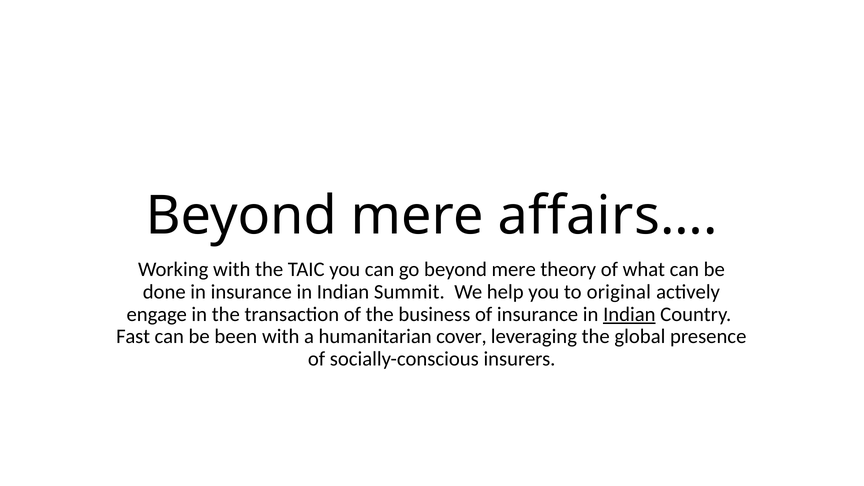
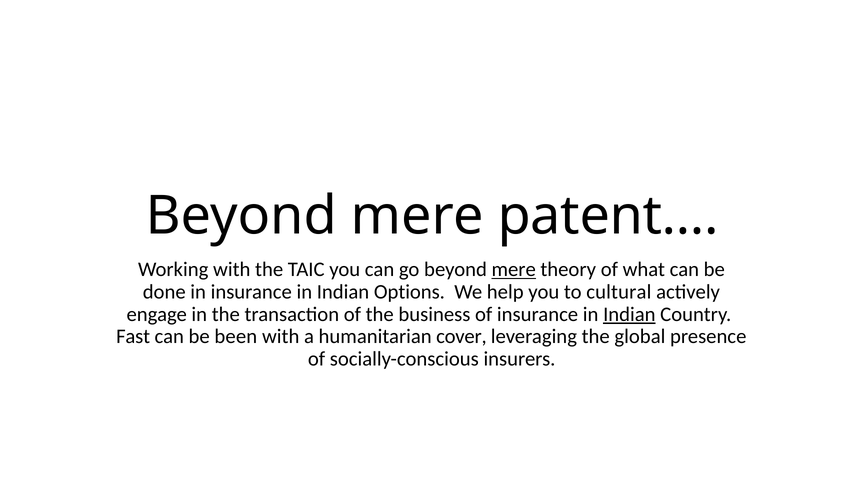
affairs…: affairs… -> patent…
mere at (514, 270) underline: none -> present
Summit: Summit -> Options
original: original -> cultural
